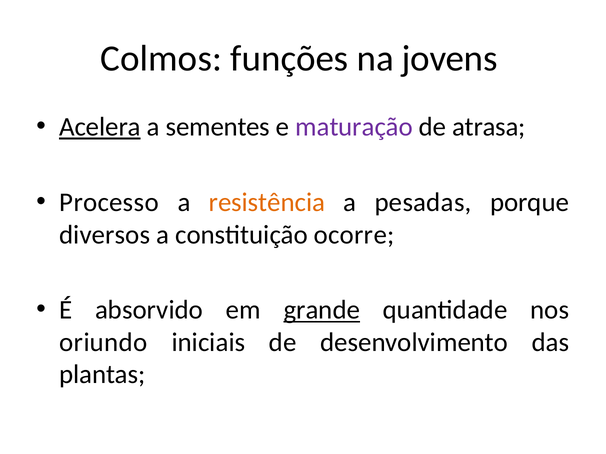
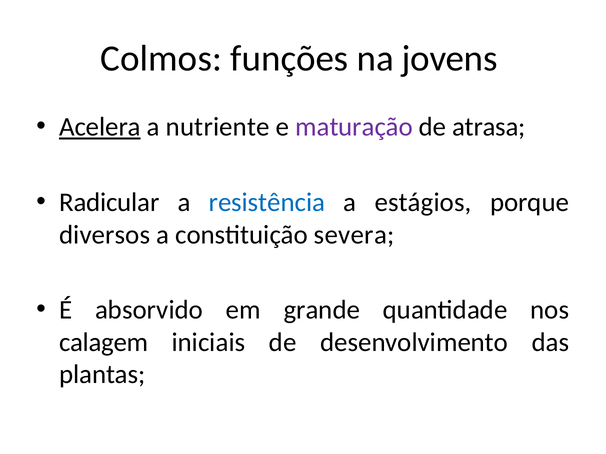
sementes: sementes -> nutriente
Processo: Processo -> Radicular
resistência colour: orange -> blue
pesadas: pesadas -> estágios
ocorre: ocorre -> severa
grande underline: present -> none
oriundo: oriundo -> calagem
